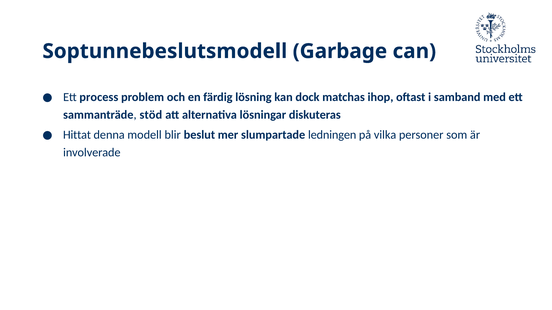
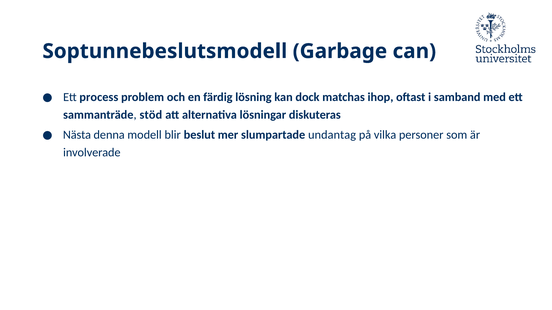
Hittat: Hittat -> Nästa
ledningen: ledningen -> undantag
